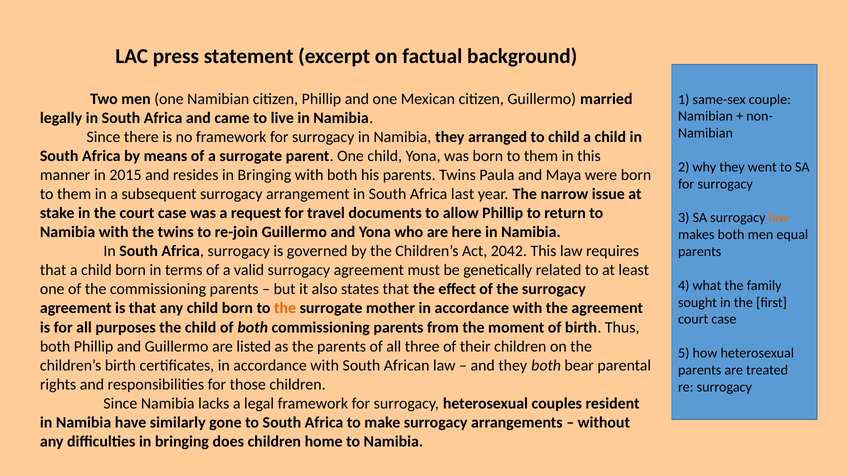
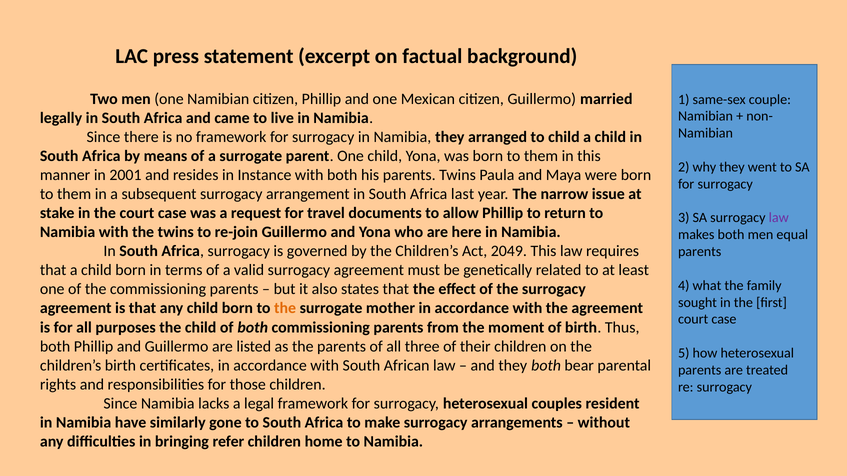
2015: 2015 -> 2001
resides in Bringing: Bringing -> Instance
law at (779, 218) colour: orange -> purple
2042: 2042 -> 2049
does: does -> refer
